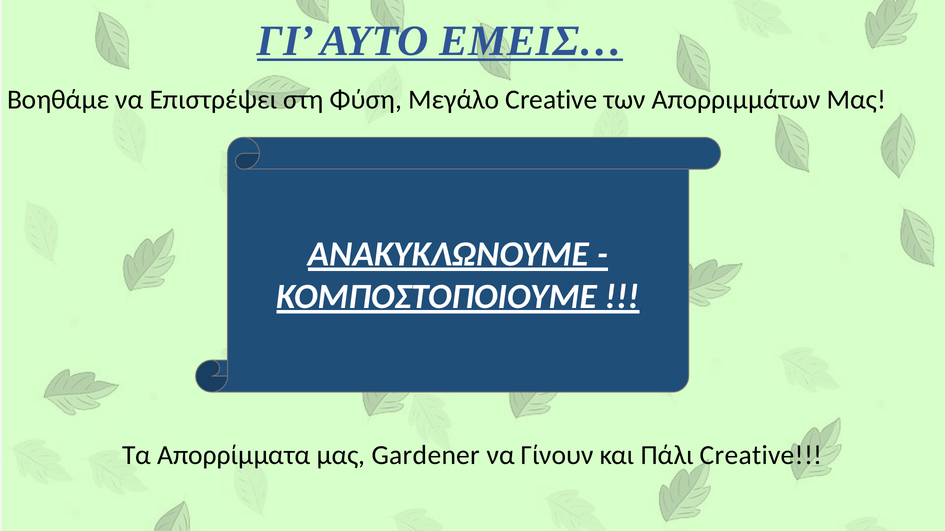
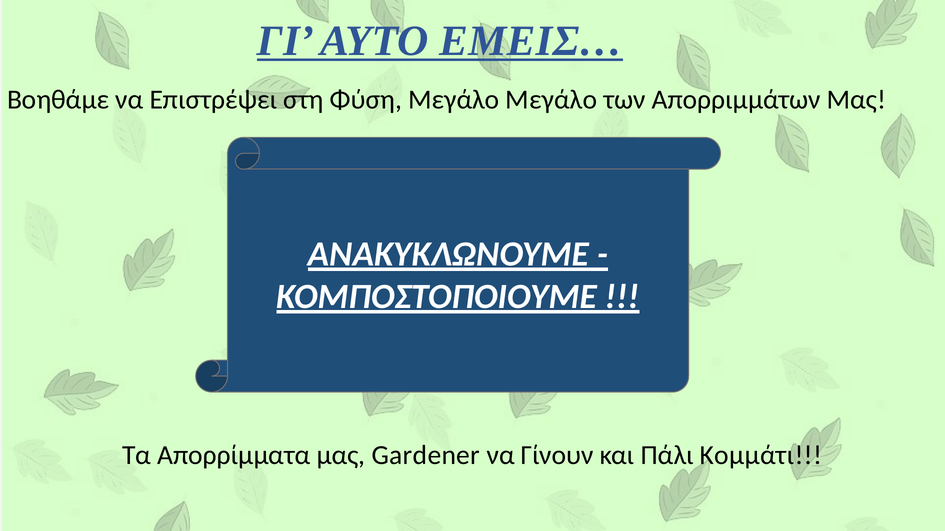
Μεγάλο Creative: Creative -> Μεγάλο
Πάλι Creative: Creative -> Κομμάτι
